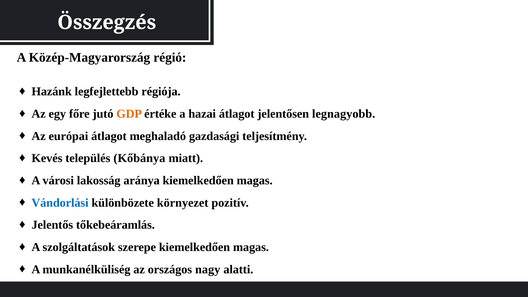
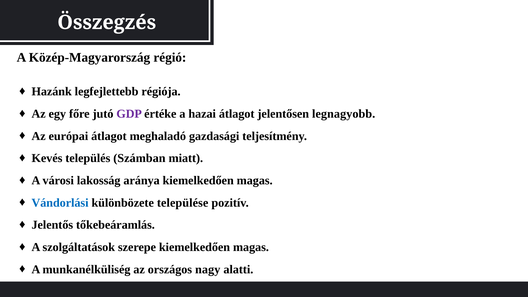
GDP colour: orange -> purple
Kőbánya: Kőbánya -> Számban
környezet: környezet -> települése
